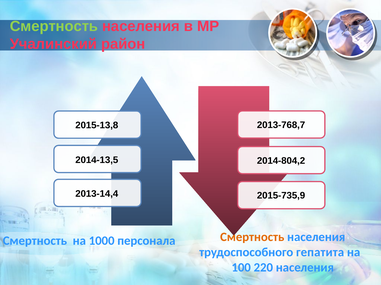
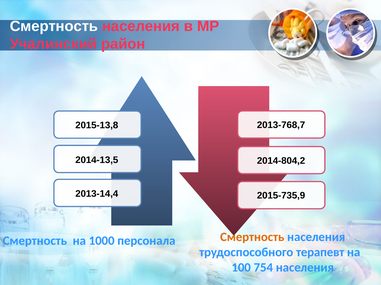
Смертность at (54, 26) colour: light green -> white
гепатита: гепатита -> терапевт
220: 220 -> 754
